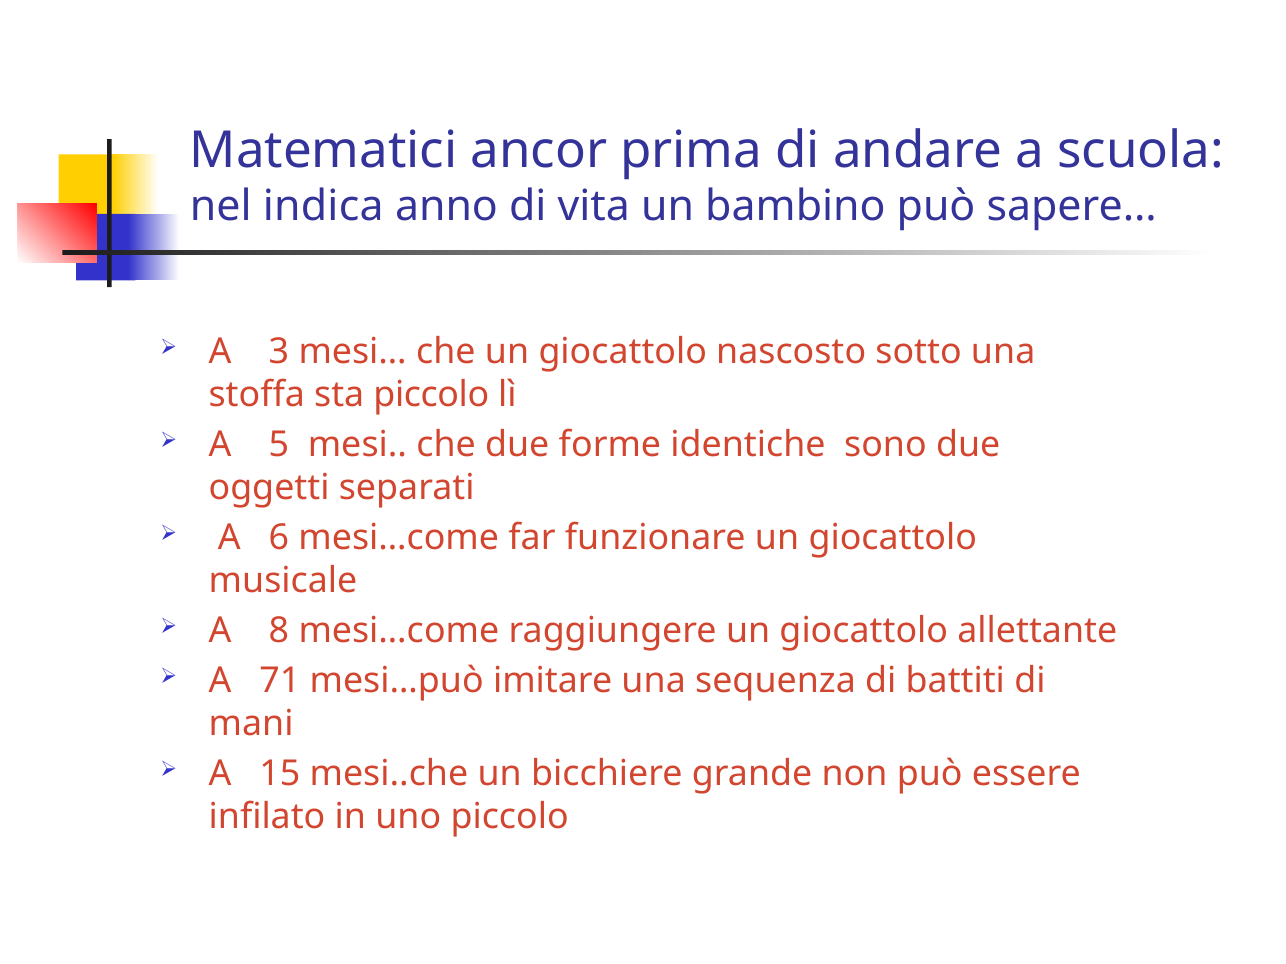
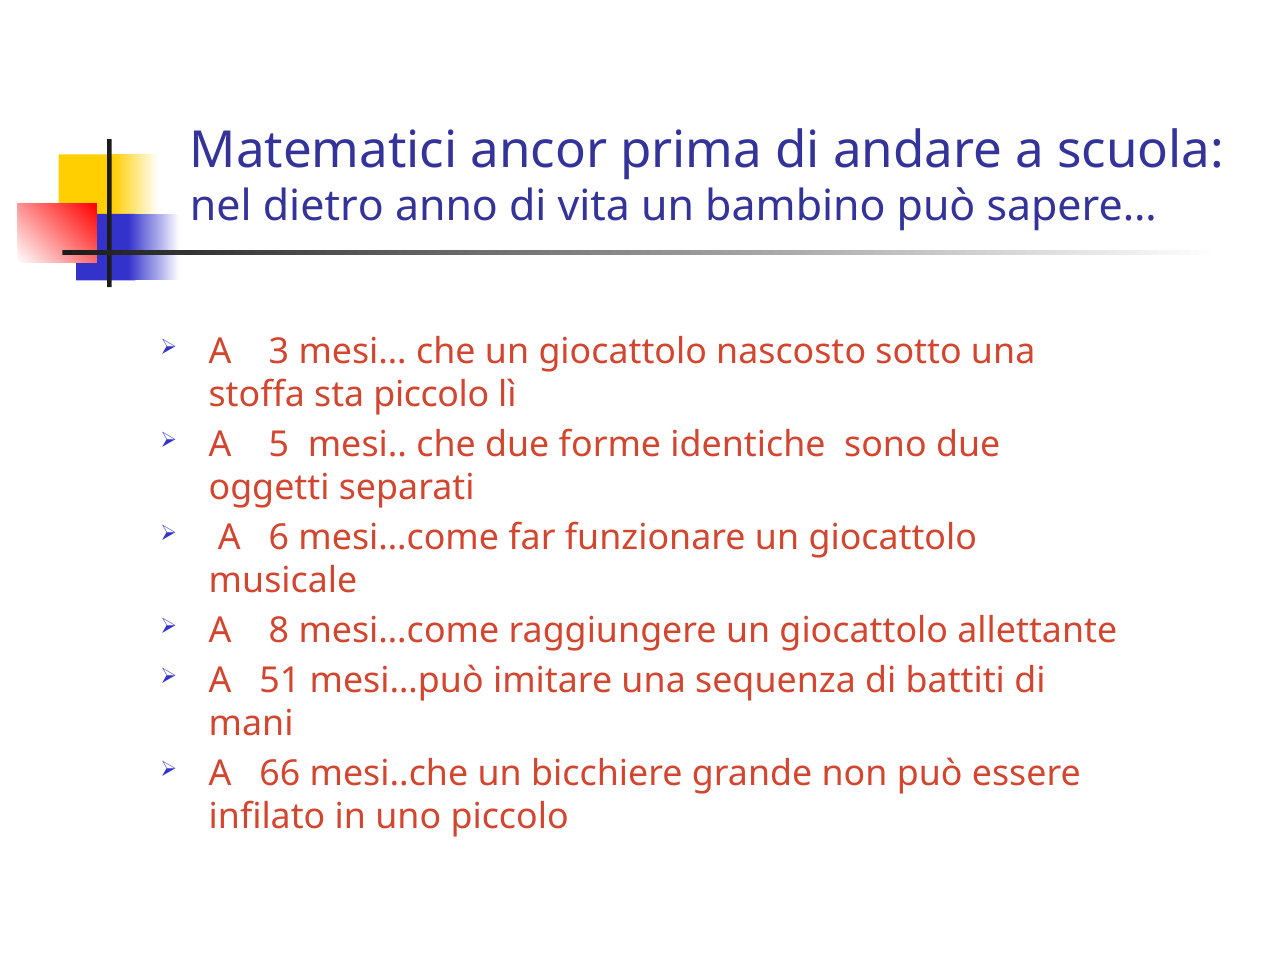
indica: indica -> dietro
71: 71 -> 51
15: 15 -> 66
